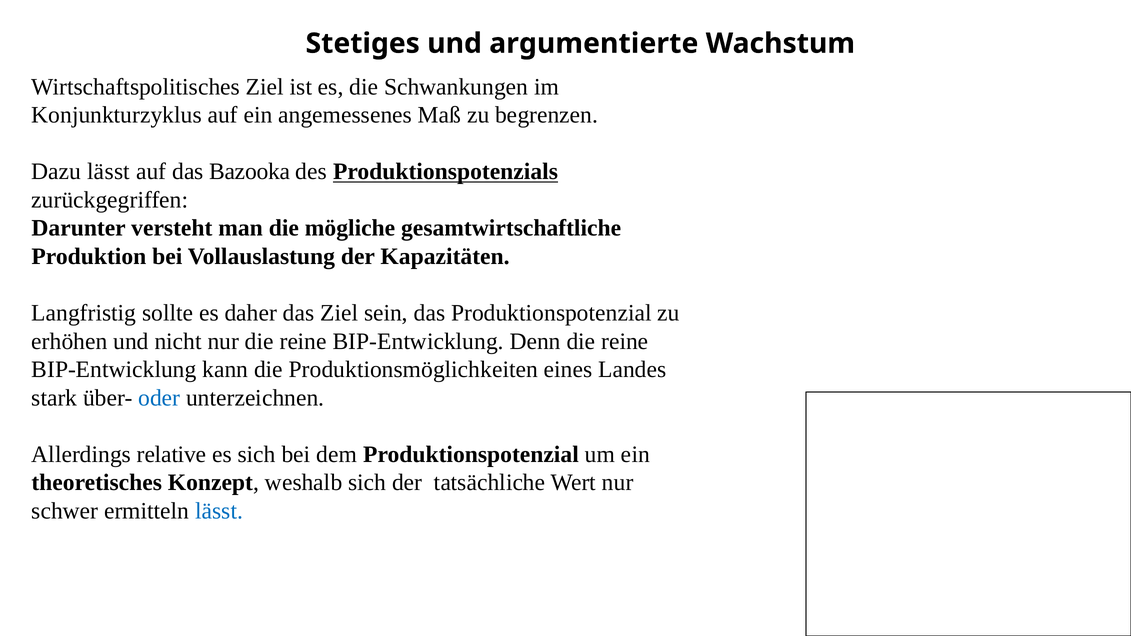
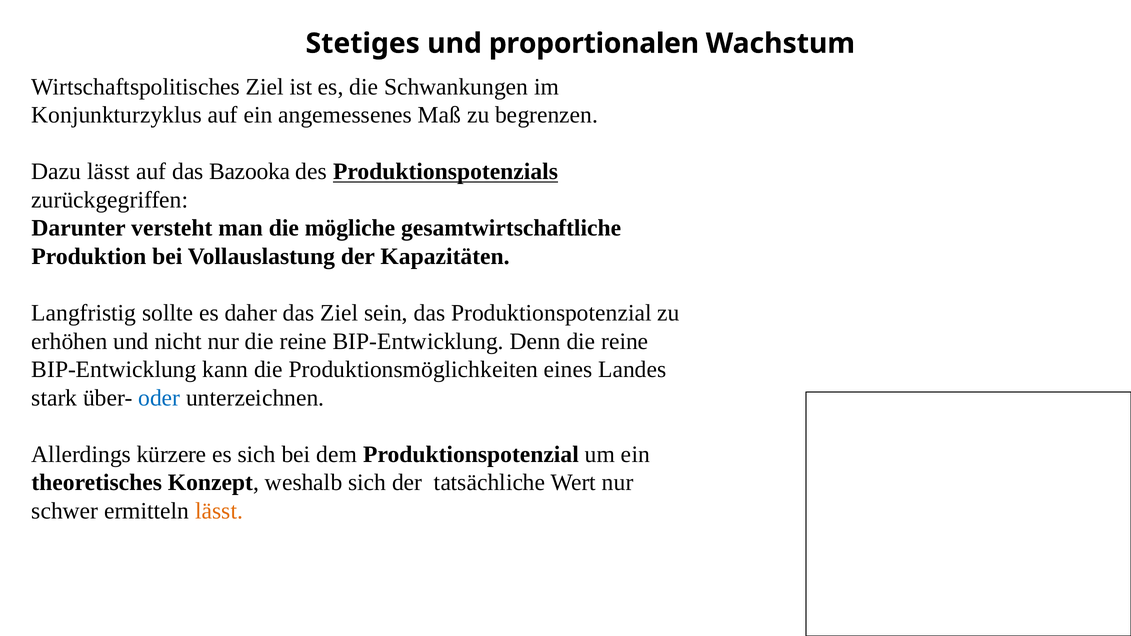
argumentierte: argumentierte -> proportionalen
relative: relative -> kürzere
lässt at (219, 511) colour: blue -> orange
